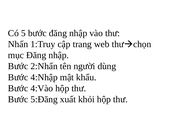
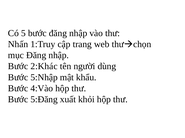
2:Nhấn: 2:Nhấn -> 2:Khác
4:Nhập: 4:Nhập -> 5:Nhập
